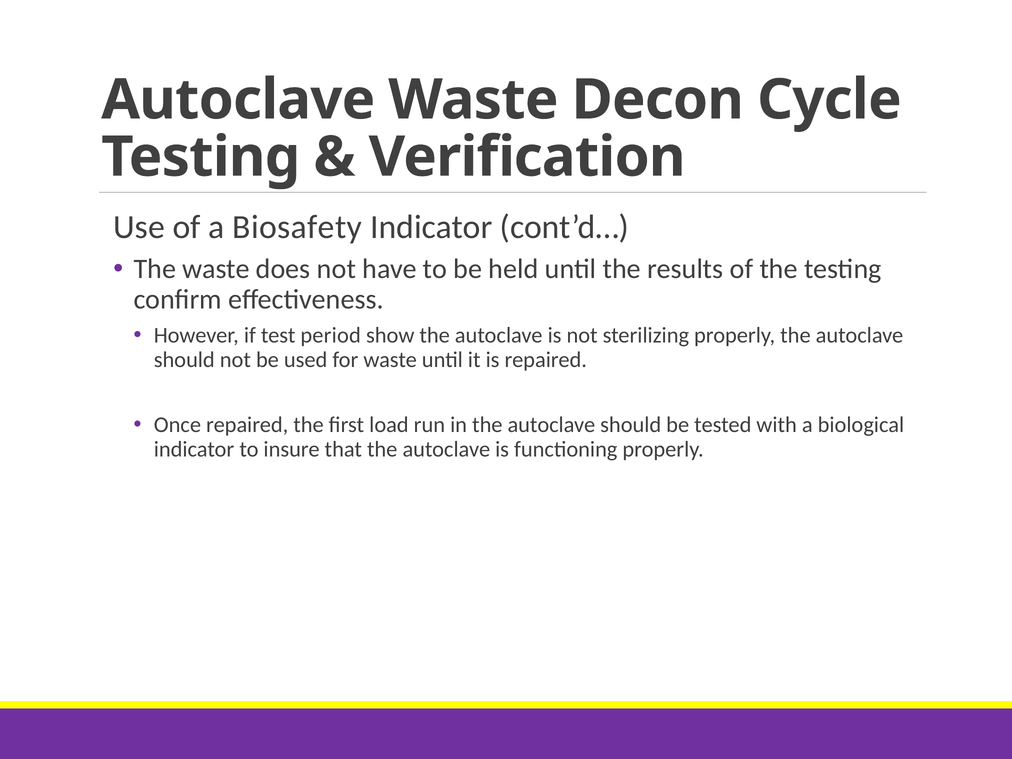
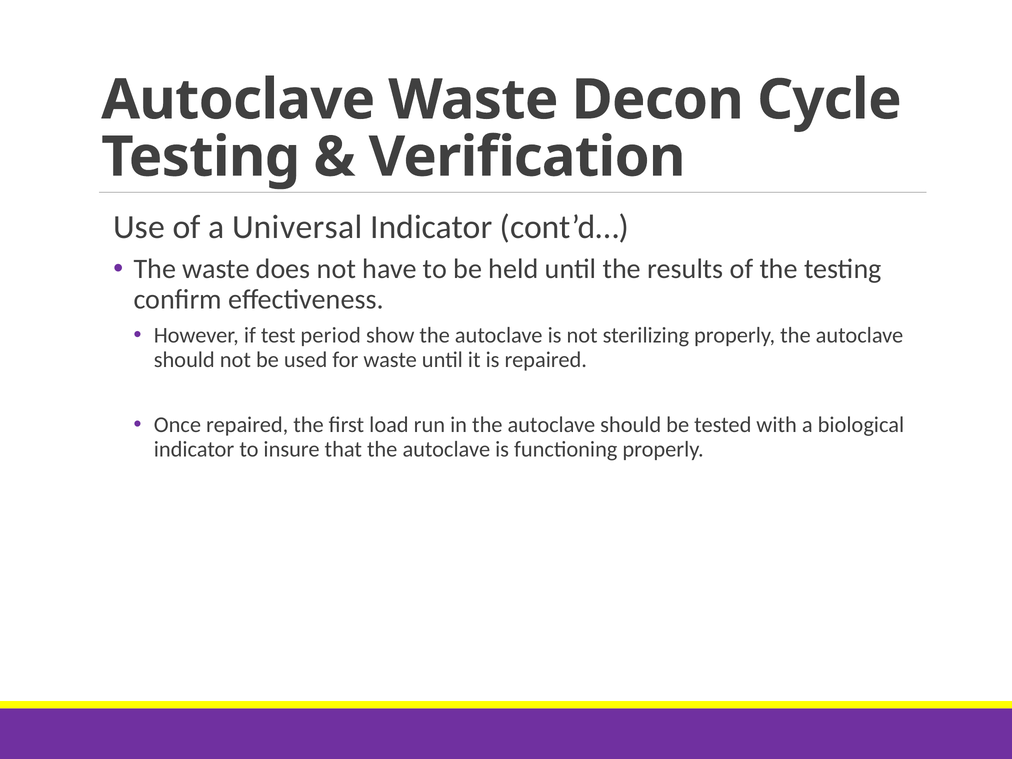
Biosafety: Biosafety -> Universal
